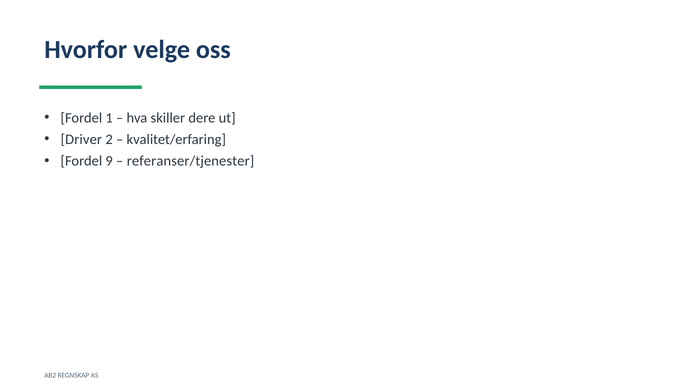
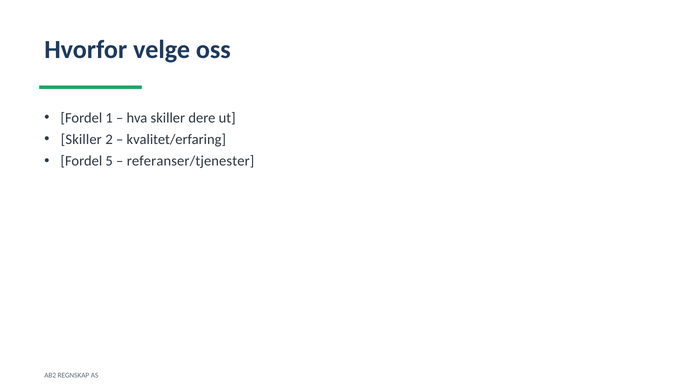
Driver at (81, 140): Driver -> Skiller
9: 9 -> 5
